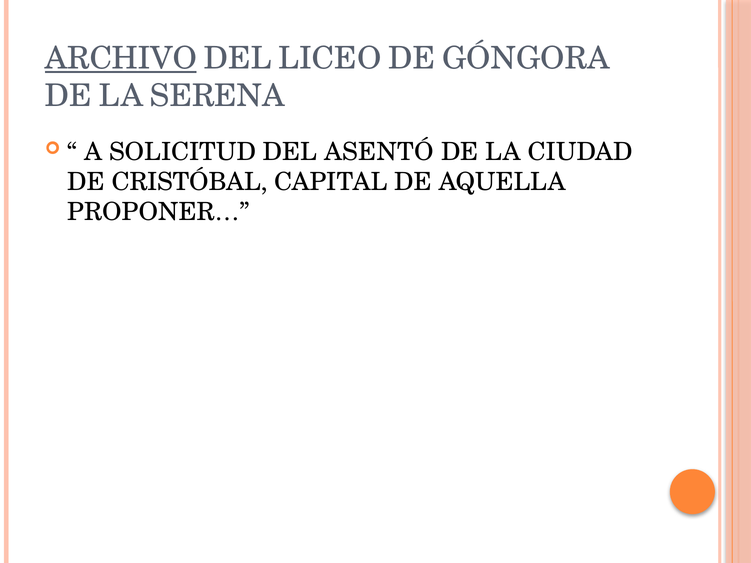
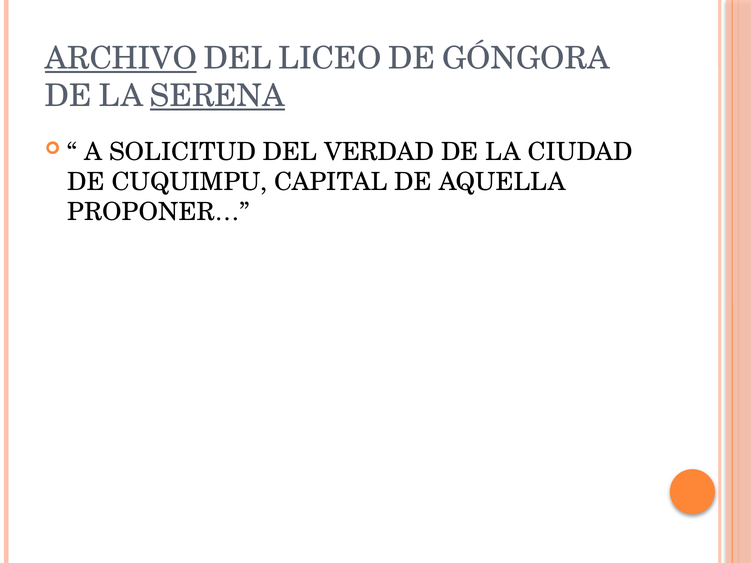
SERENA underline: none -> present
ASENTÓ: ASENTÓ -> VERDAD
CRISTÓBAL: CRISTÓBAL -> CUQUIMPU
